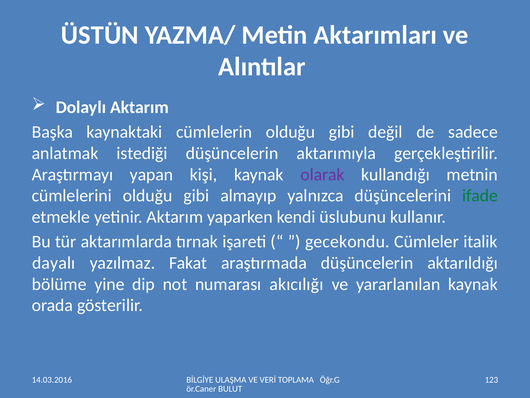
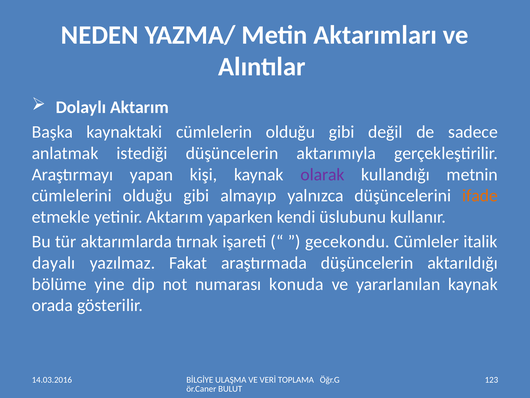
ÜSTÜN: ÜSTÜN -> NEDEN
ifade colour: green -> orange
akıcılığı: akıcılığı -> konuda
